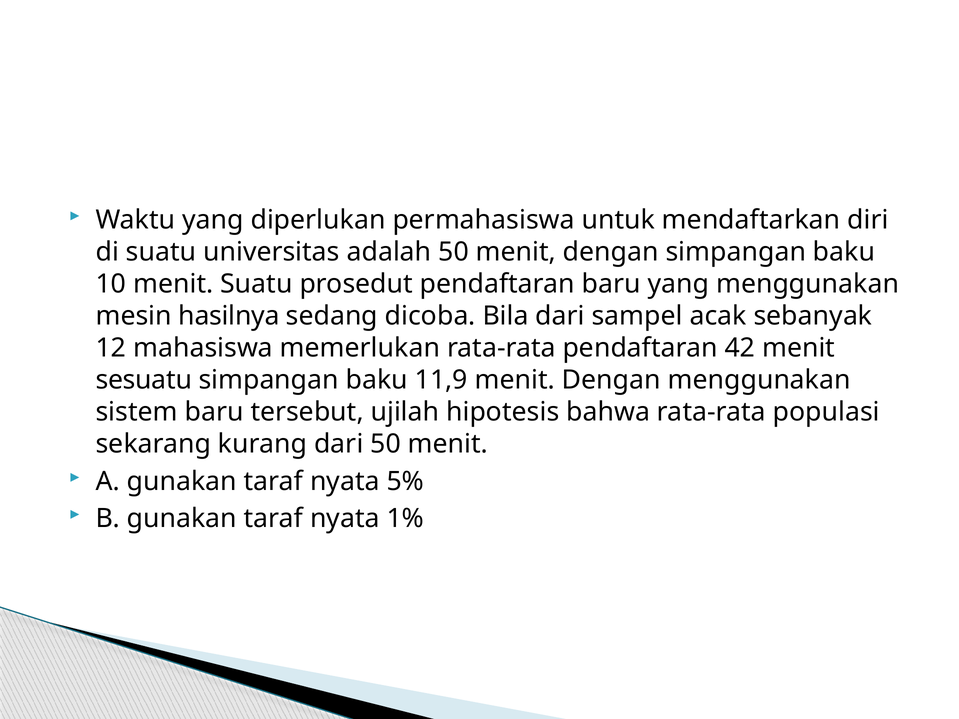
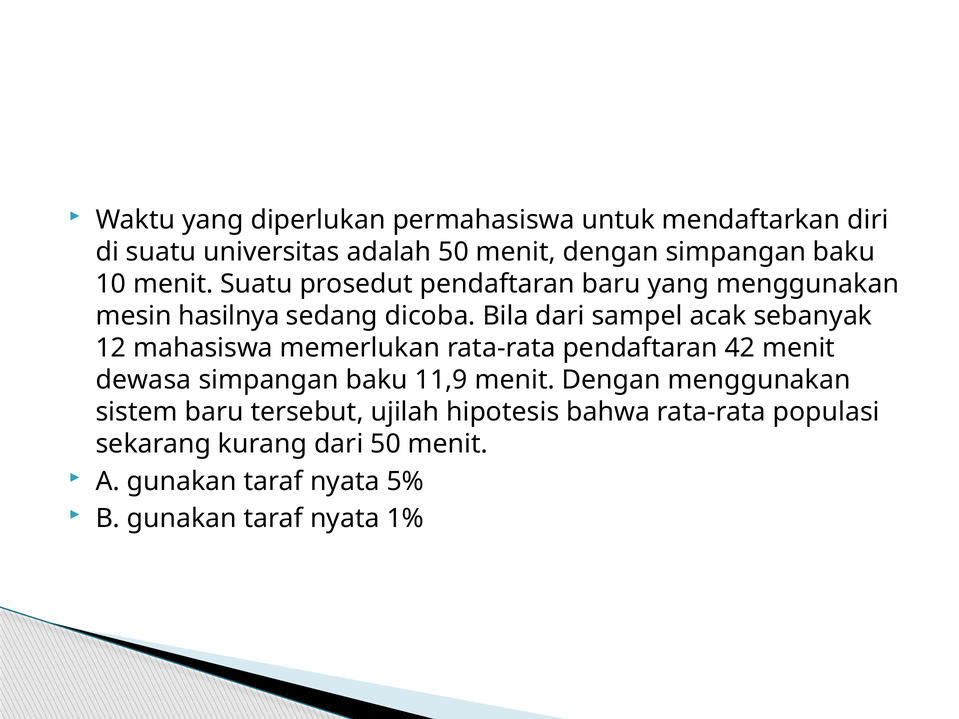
sesuatu: sesuatu -> dewasa
